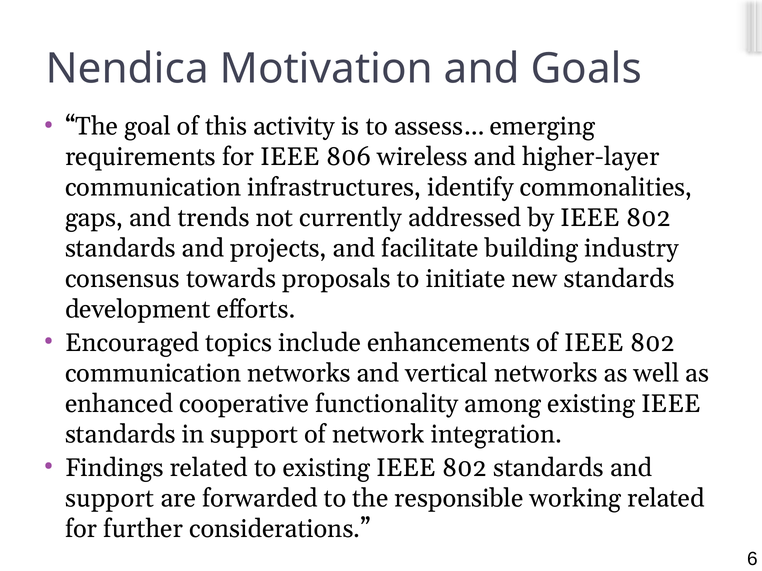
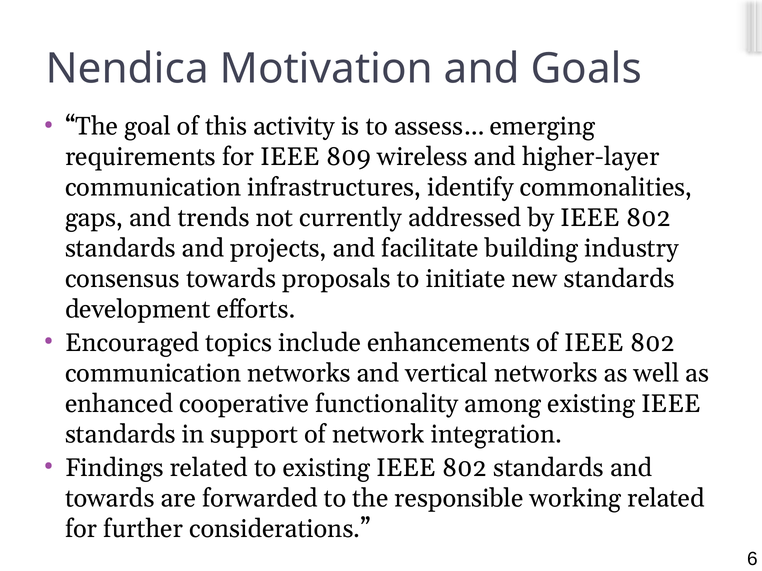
806: 806 -> 809
support at (110, 499): support -> towards
